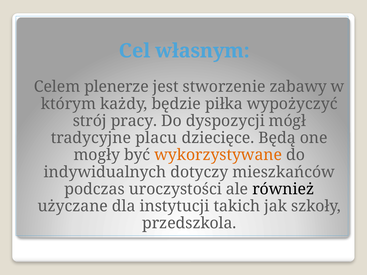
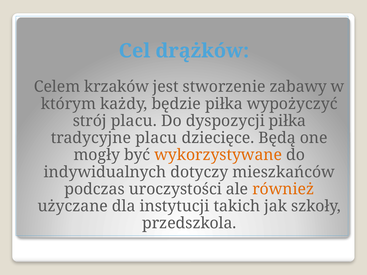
własnym: własnym -> drążków
plenerze: plenerze -> krzaków
strój pracy: pracy -> placu
dyspozycji mógł: mógł -> piłka
również colour: black -> orange
